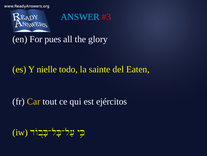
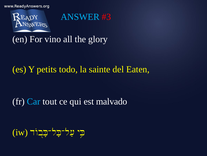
pues: pues -> vino
nielle: nielle -> petits
Car colour: yellow -> light blue
ejércitos: ejércitos -> malvado
